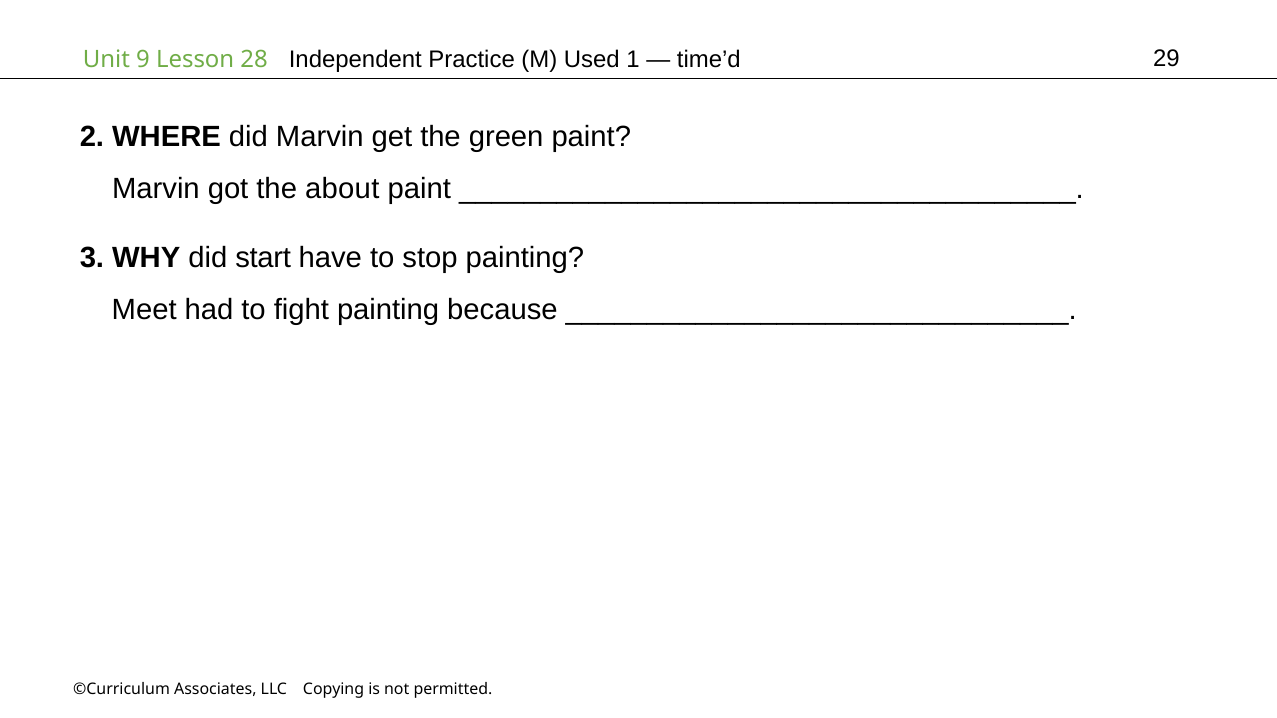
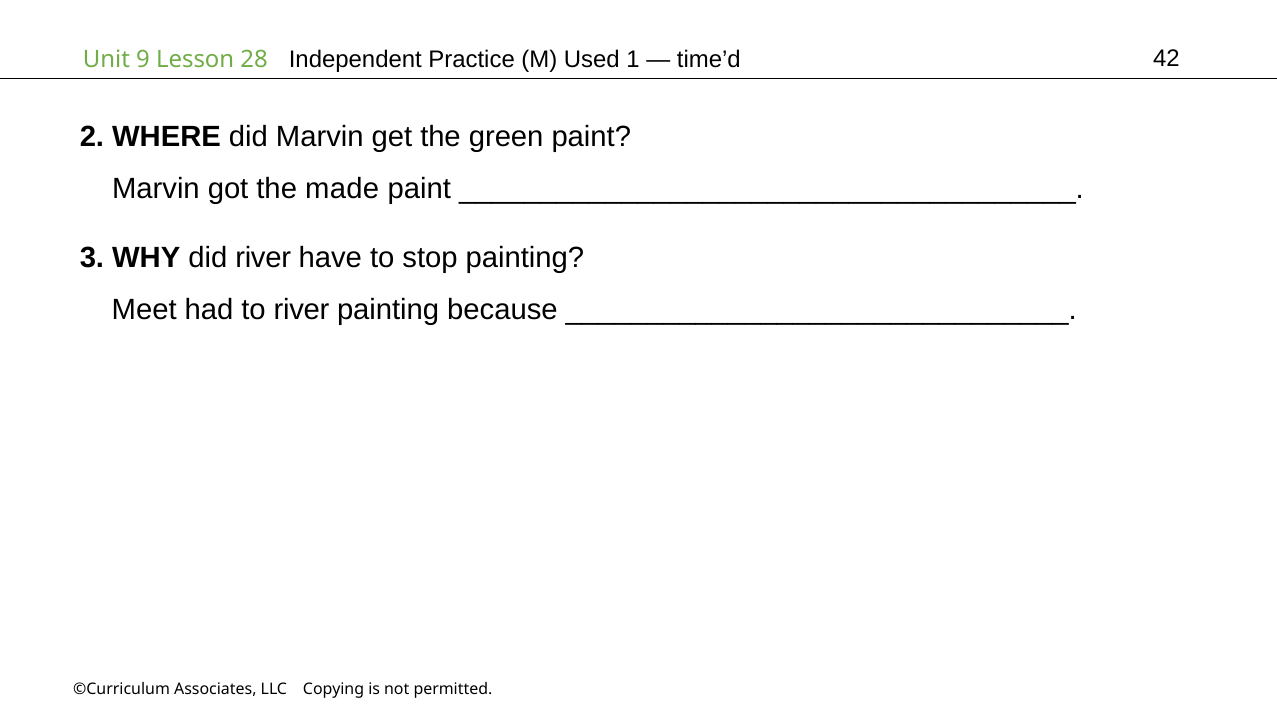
29: 29 -> 42
about: about -> made
did start: start -> river
to fight: fight -> river
